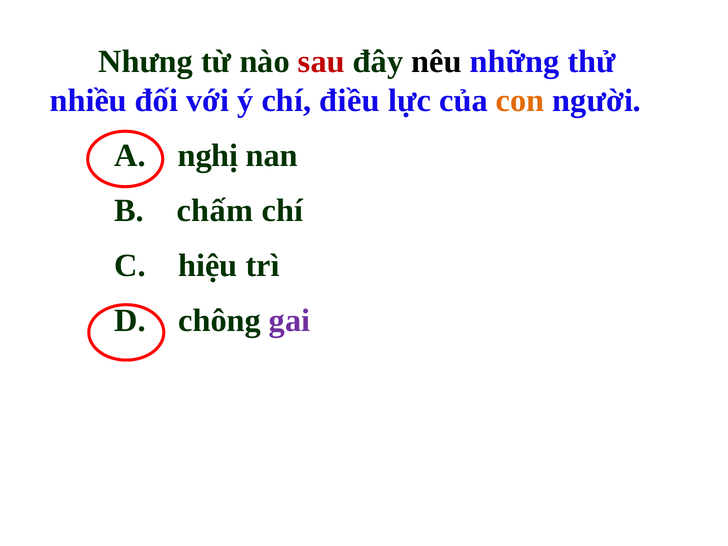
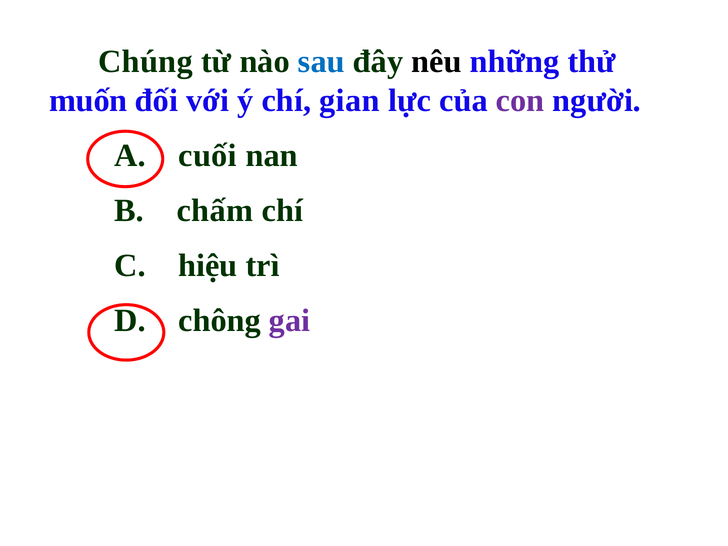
Nhưng: Nhưng -> Chúng
sau colour: red -> blue
nhiều: nhiều -> muốn
điều: điều -> gian
con colour: orange -> purple
nghị: nghị -> cuối
